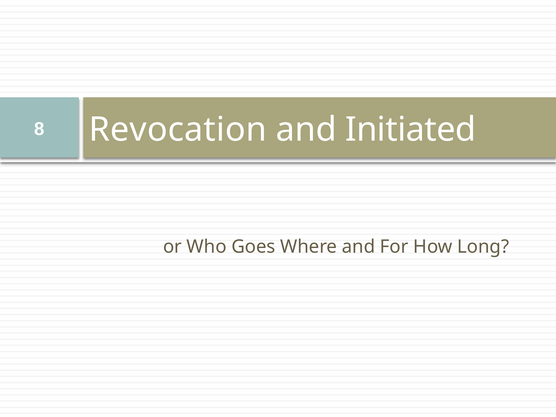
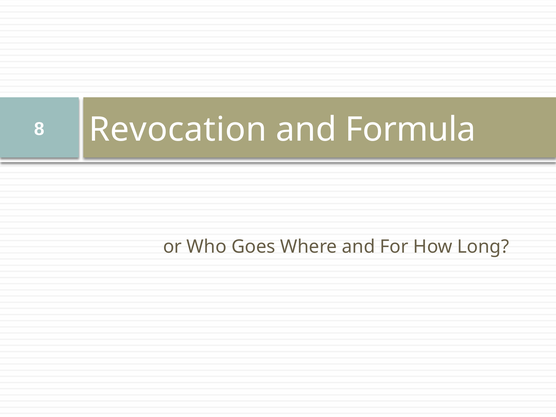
Initiated: Initiated -> Formula
